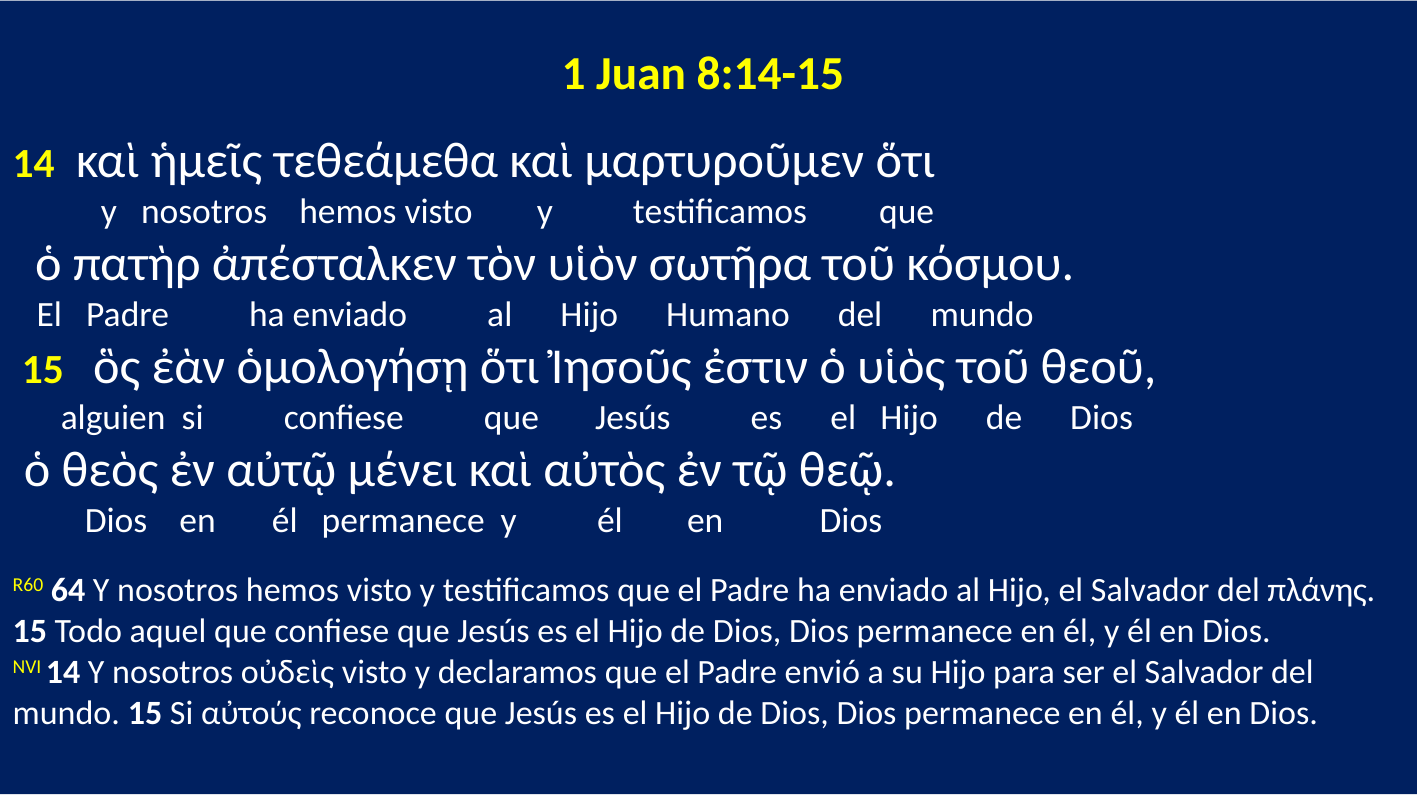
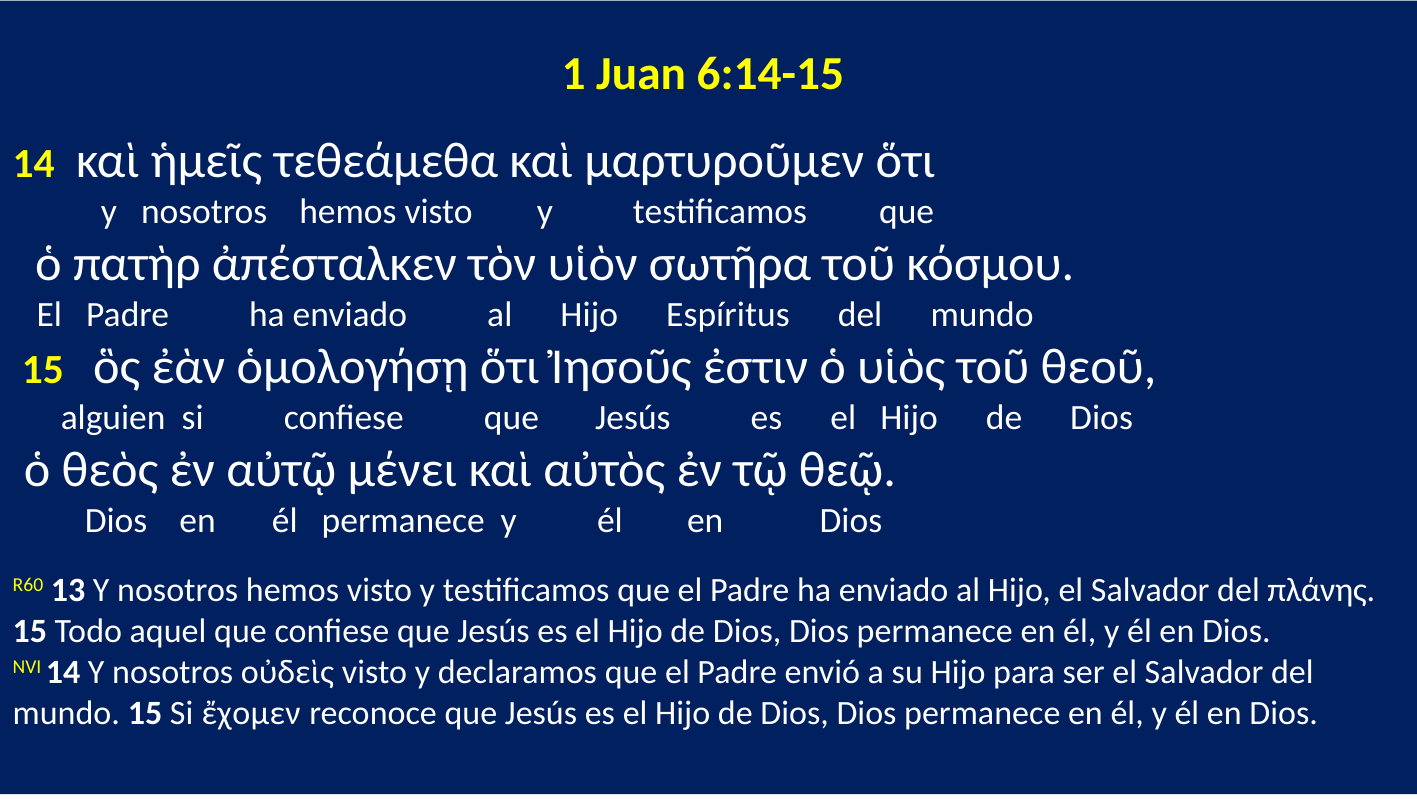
8:14-15: 8:14-15 -> 6:14-15
Humano: Humano -> Espíritus
64: 64 -> 13
αὐτούς: αὐτούς -> ἔχομεν
